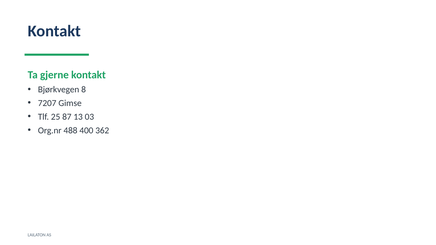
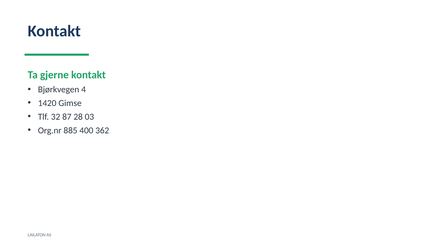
8: 8 -> 4
7207: 7207 -> 1420
25: 25 -> 32
13: 13 -> 28
488: 488 -> 885
